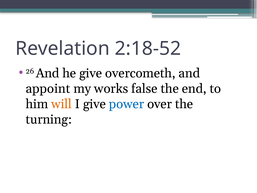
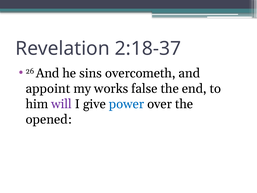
2:18-52: 2:18-52 -> 2:18-37
he give: give -> sins
will colour: orange -> purple
turning: turning -> opened
